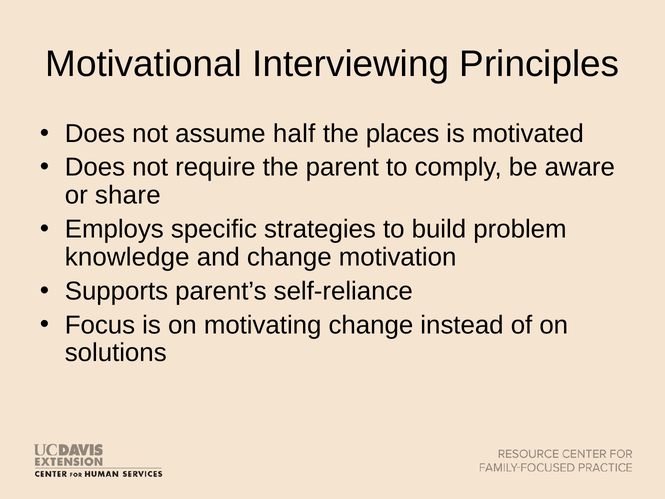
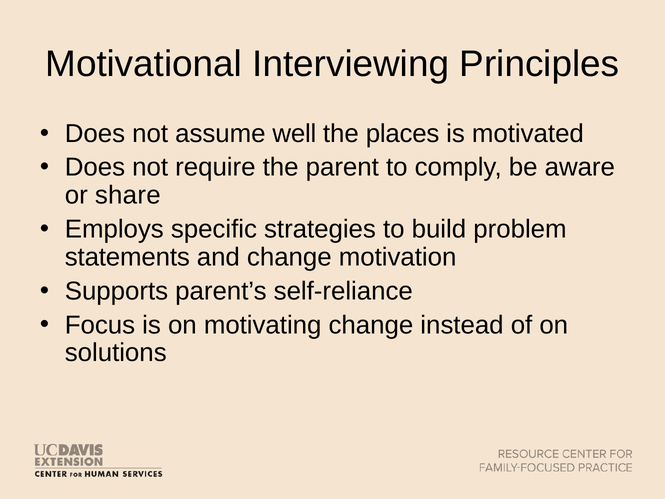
half: half -> well
knowledge: knowledge -> statements
